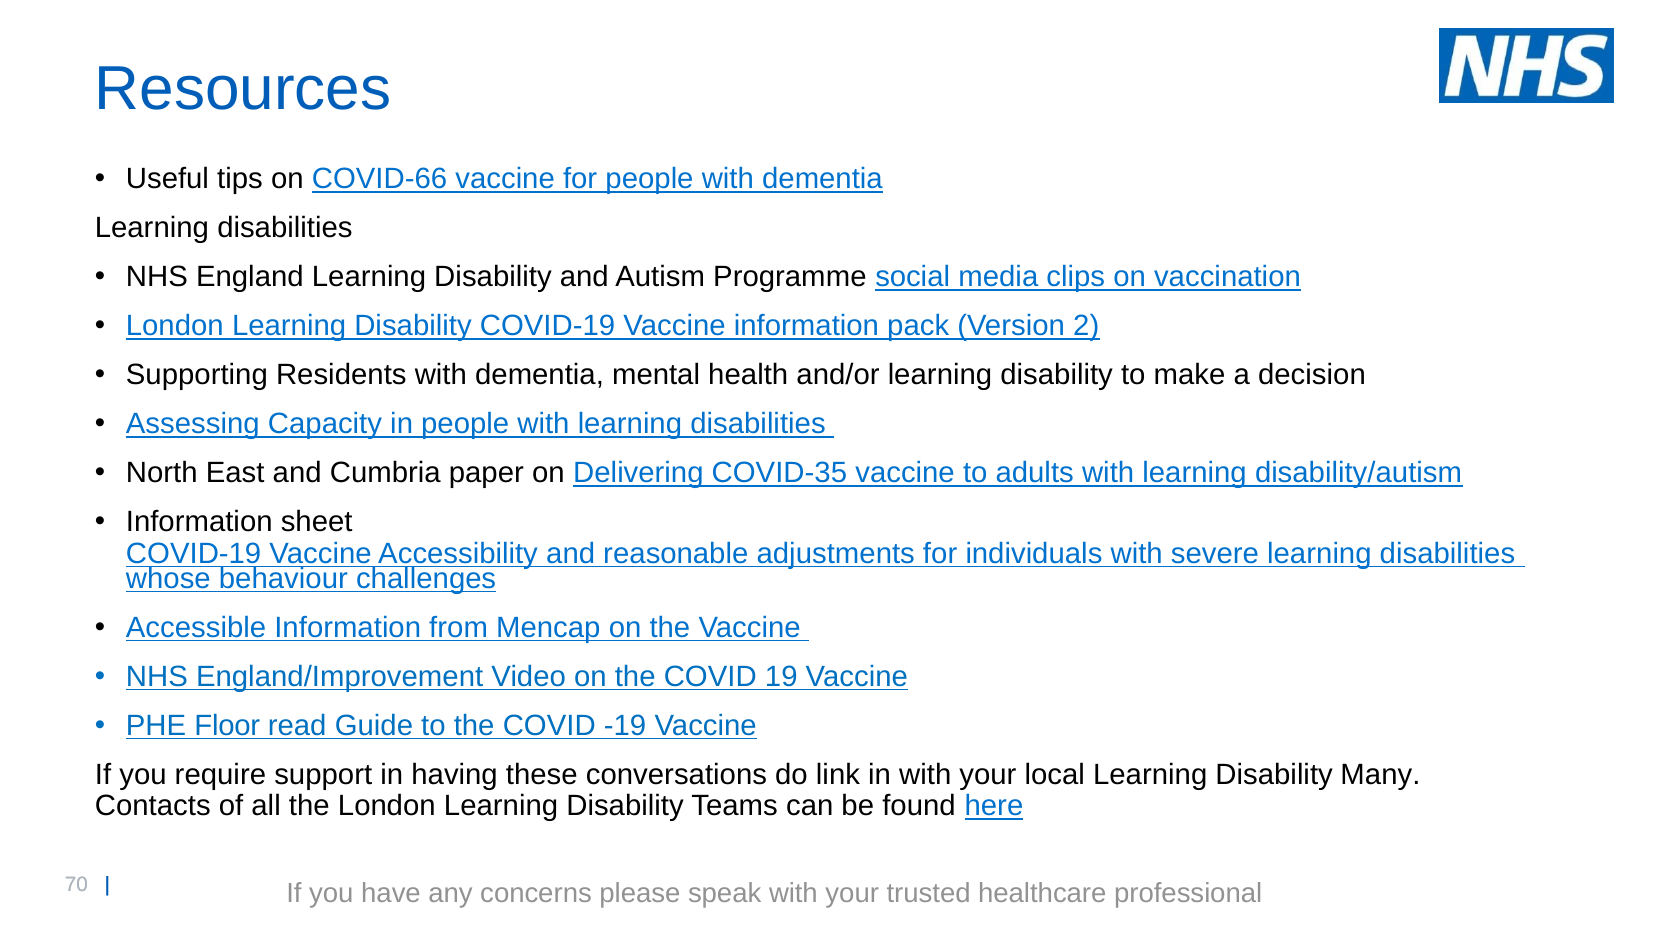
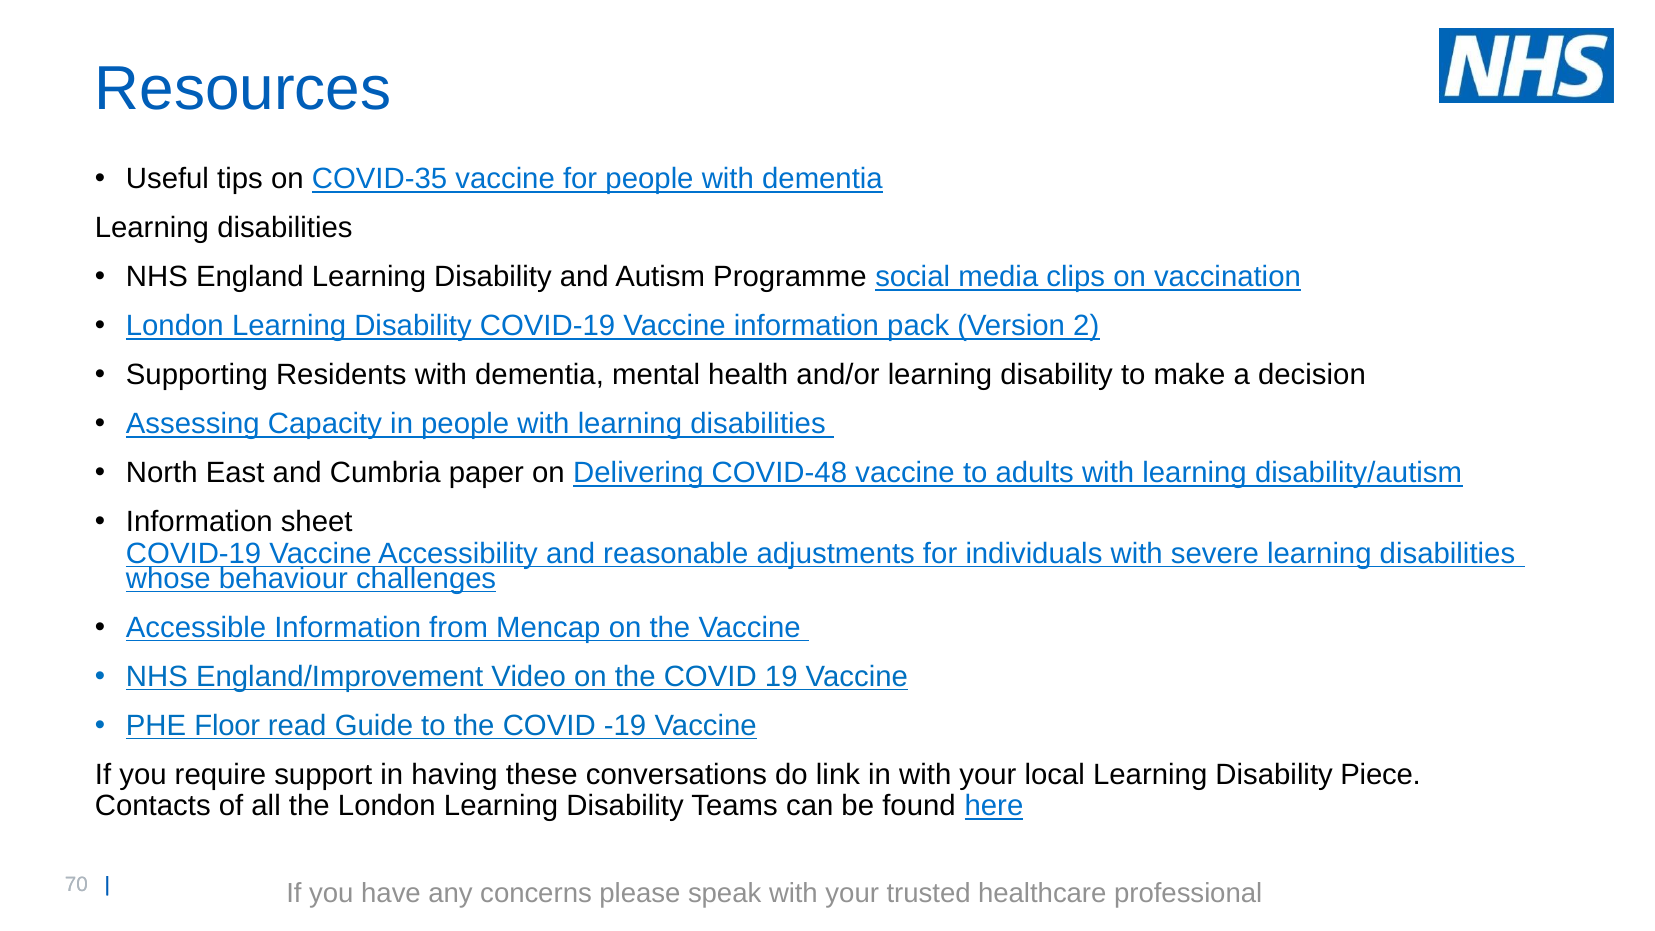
COVID-66: COVID-66 -> COVID-35
COVID-35: COVID-35 -> COVID-48
Many: Many -> Piece
